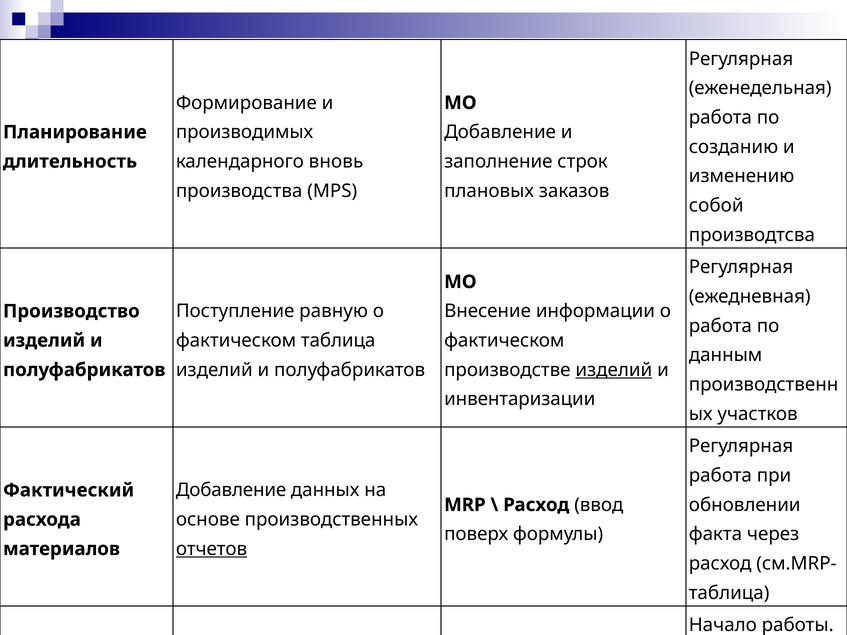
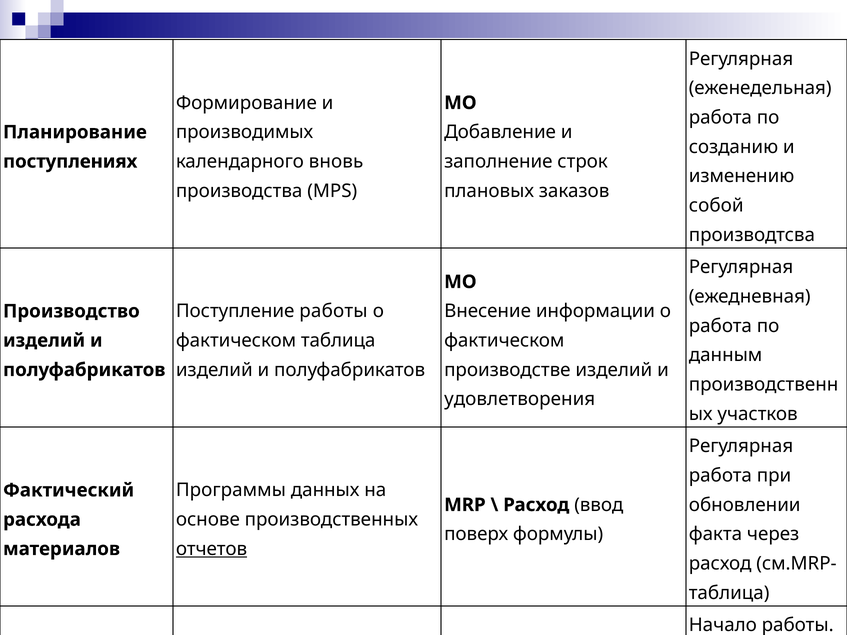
длительность: длительность -> поступлениях
Поступление равную: равную -> работы
изделий at (614, 370) underline: present -> none
инвентаризации at (520, 399): инвентаризации -> удовлетворения
Добавление at (231, 490): Добавление -> Программы
